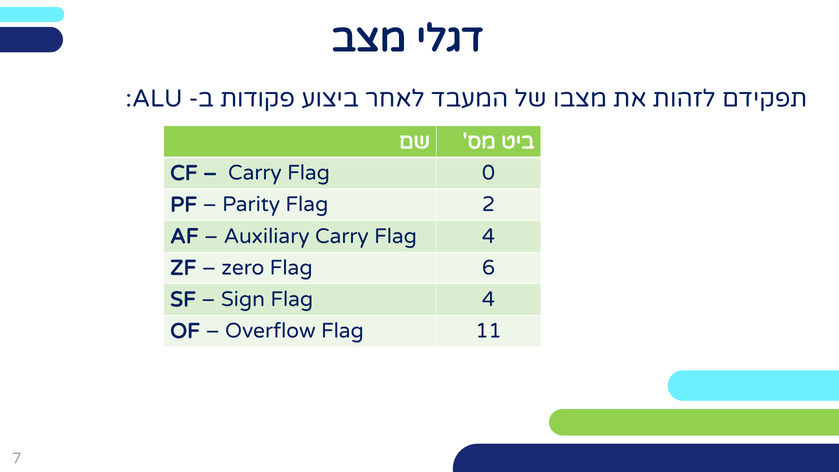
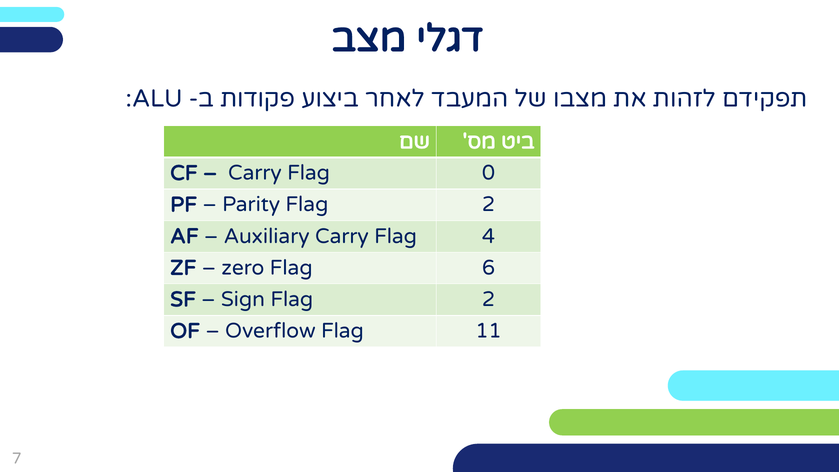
Sign Flag 4: 4 -> 2
